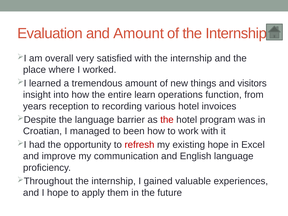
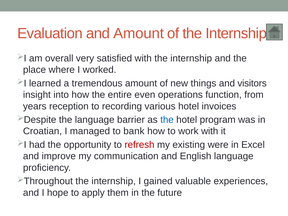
learn: learn -> even
the at (167, 120) colour: red -> blue
been: been -> bank
existing hope: hope -> were
